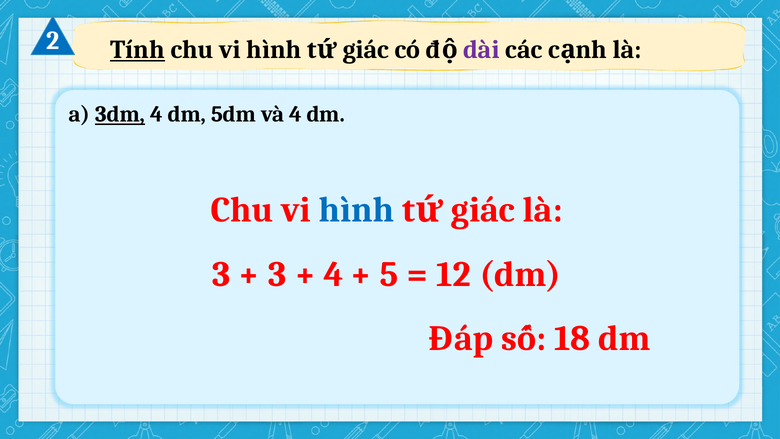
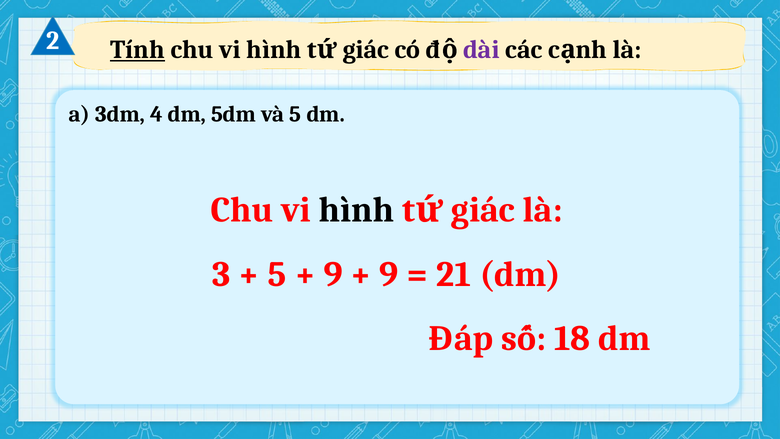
3dm underline: present -> none
và 4: 4 -> 5
hình at (357, 210) colour: blue -> black
3 at (277, 274): 3 -> 5
4 at (333, 274): 4 -> 9
5 at (389, 274): 5 -> 9
12: 12 -> 21
